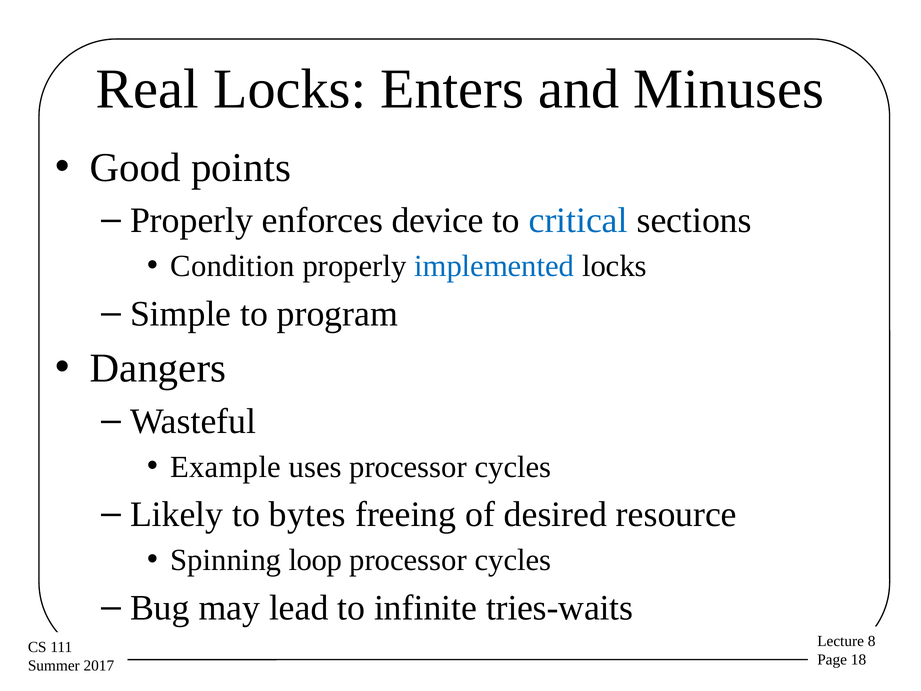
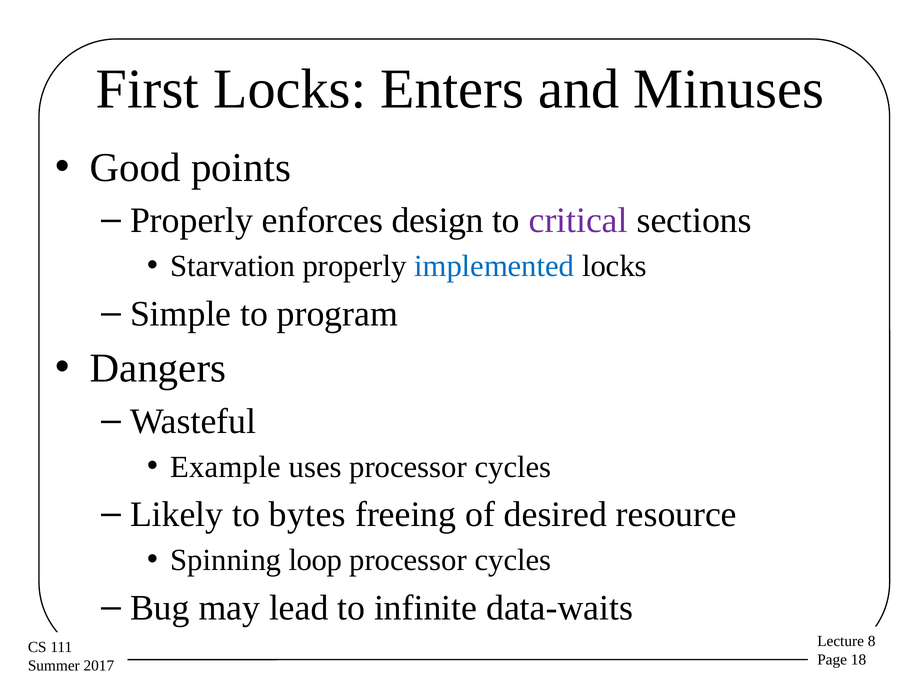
Real: Real -> First
device: device -> design
critical colour: blue -> purple
Condition: Condition -> Starvation
tries-waits: tries-waits -> data-waits
